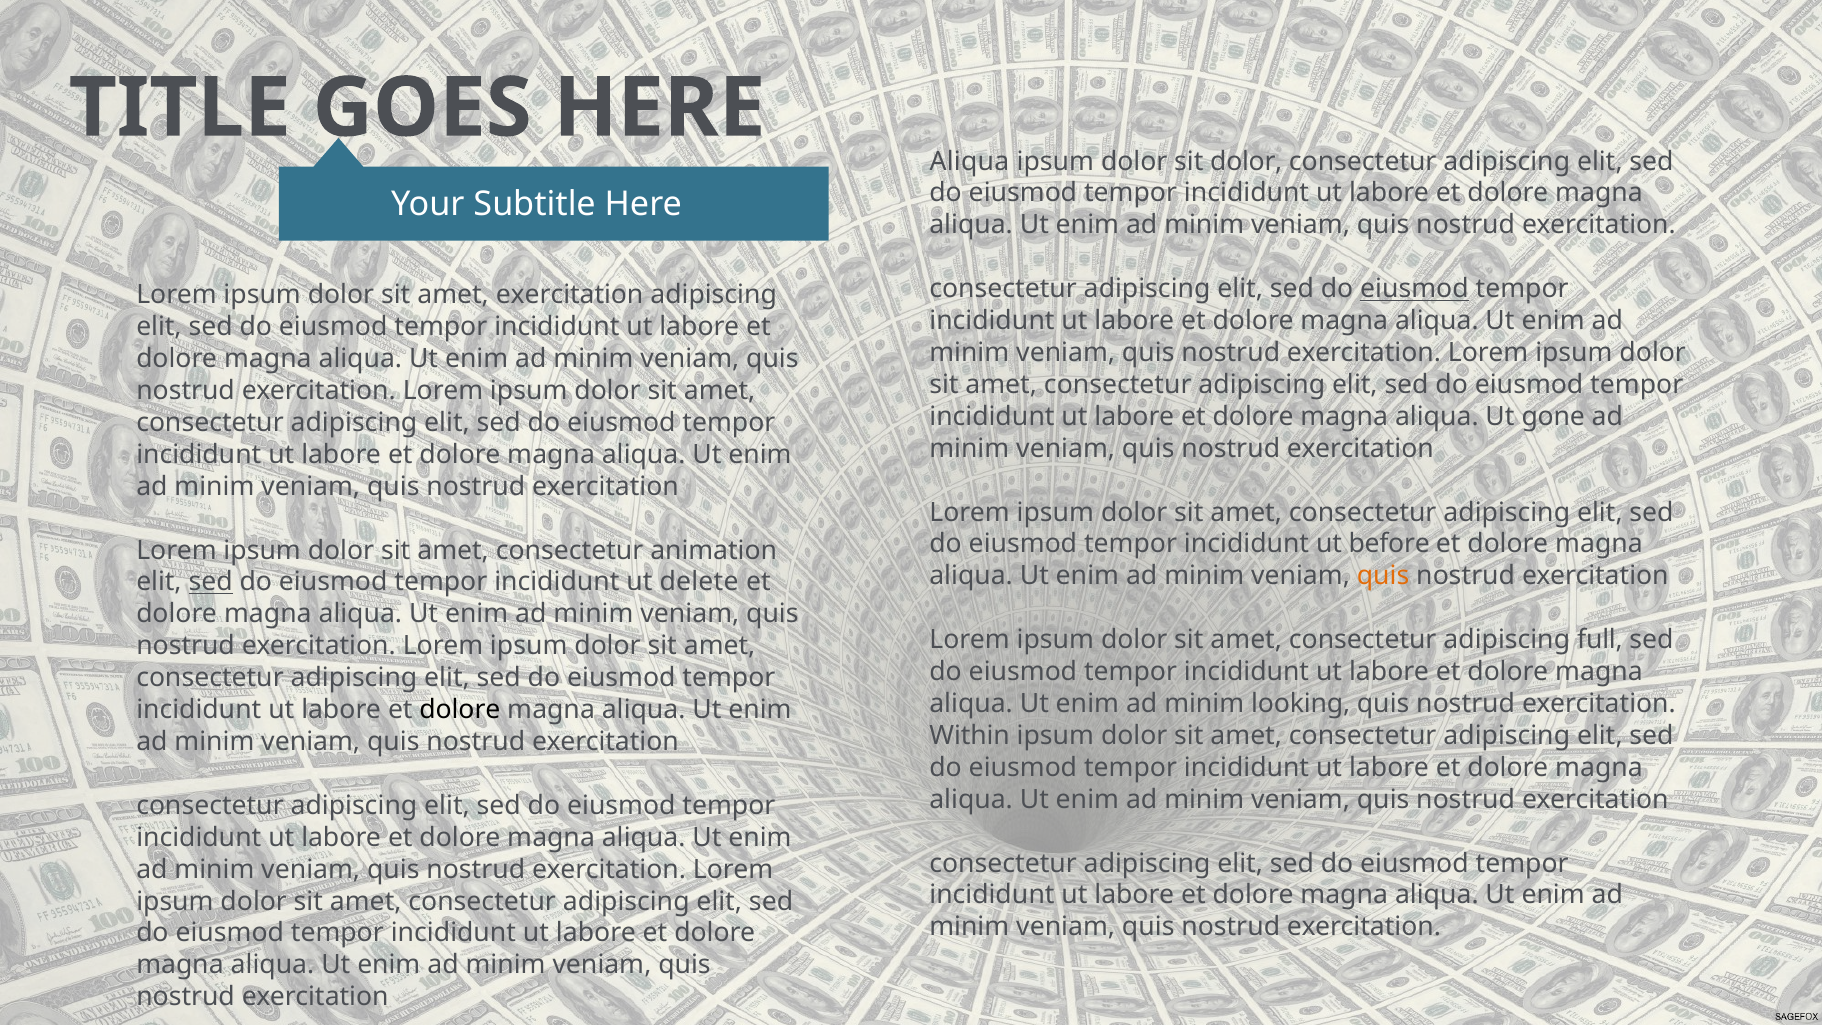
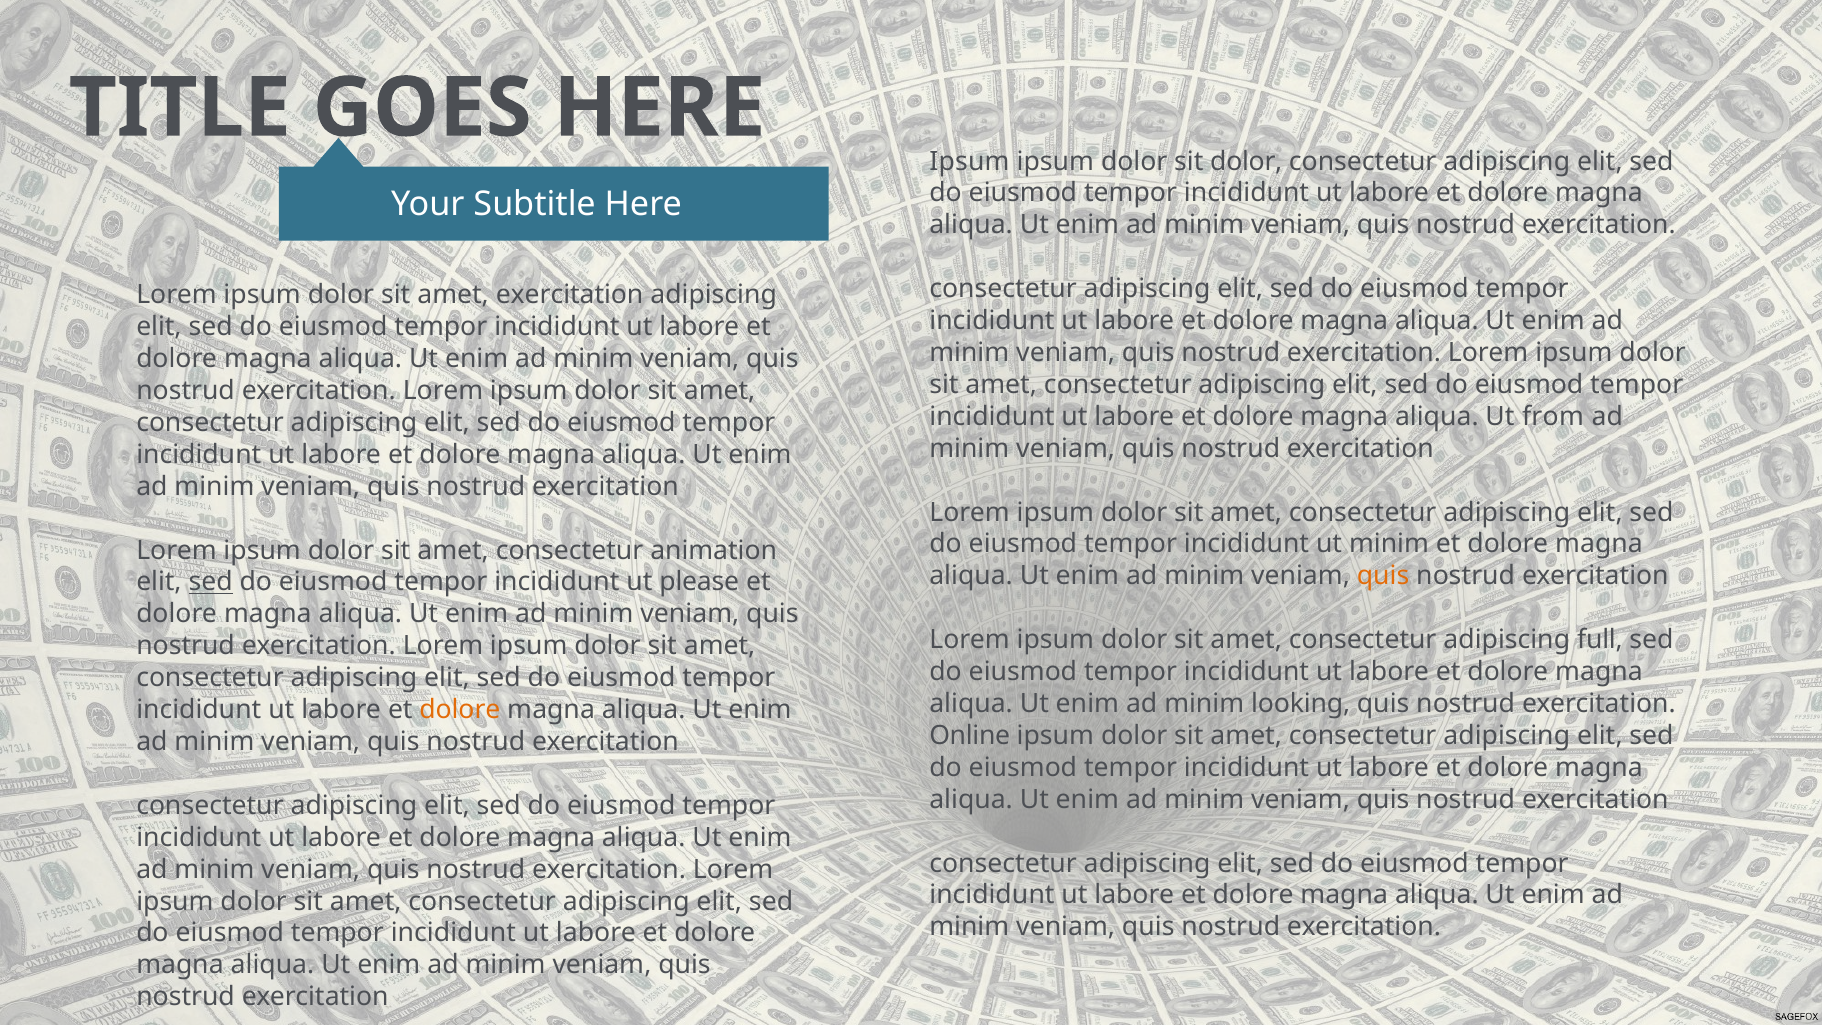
Aliqua at (969, 161): Aliqua -> Ipsum
eiusmod at (1414, 289) underline: present -> none
gone: gone -> from
ut before: before -> minim
delete: delete -> please
dolore at (460, 710) colour: black -> orange
Within: Within -> Online
